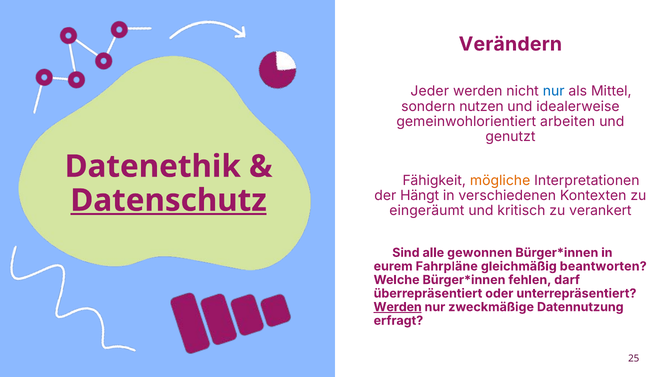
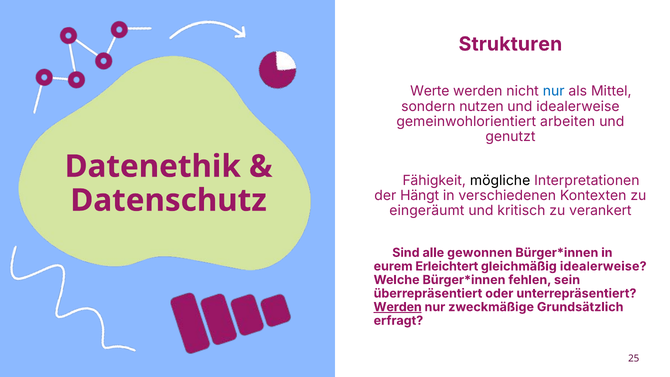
Verändern: Verändern -> Strukturen
Jeder: Jeder -> Werte
mögliche colour: orange -> black
Datenschutz underline: present -> none
Fahrpläne: Fahrpläne -> Erleichtert
gleichmäßig beantworten: beantworten -> idealerweise
darf: darf -> sein
Datennutzung: Datennutzung -> Grundsätzlich
